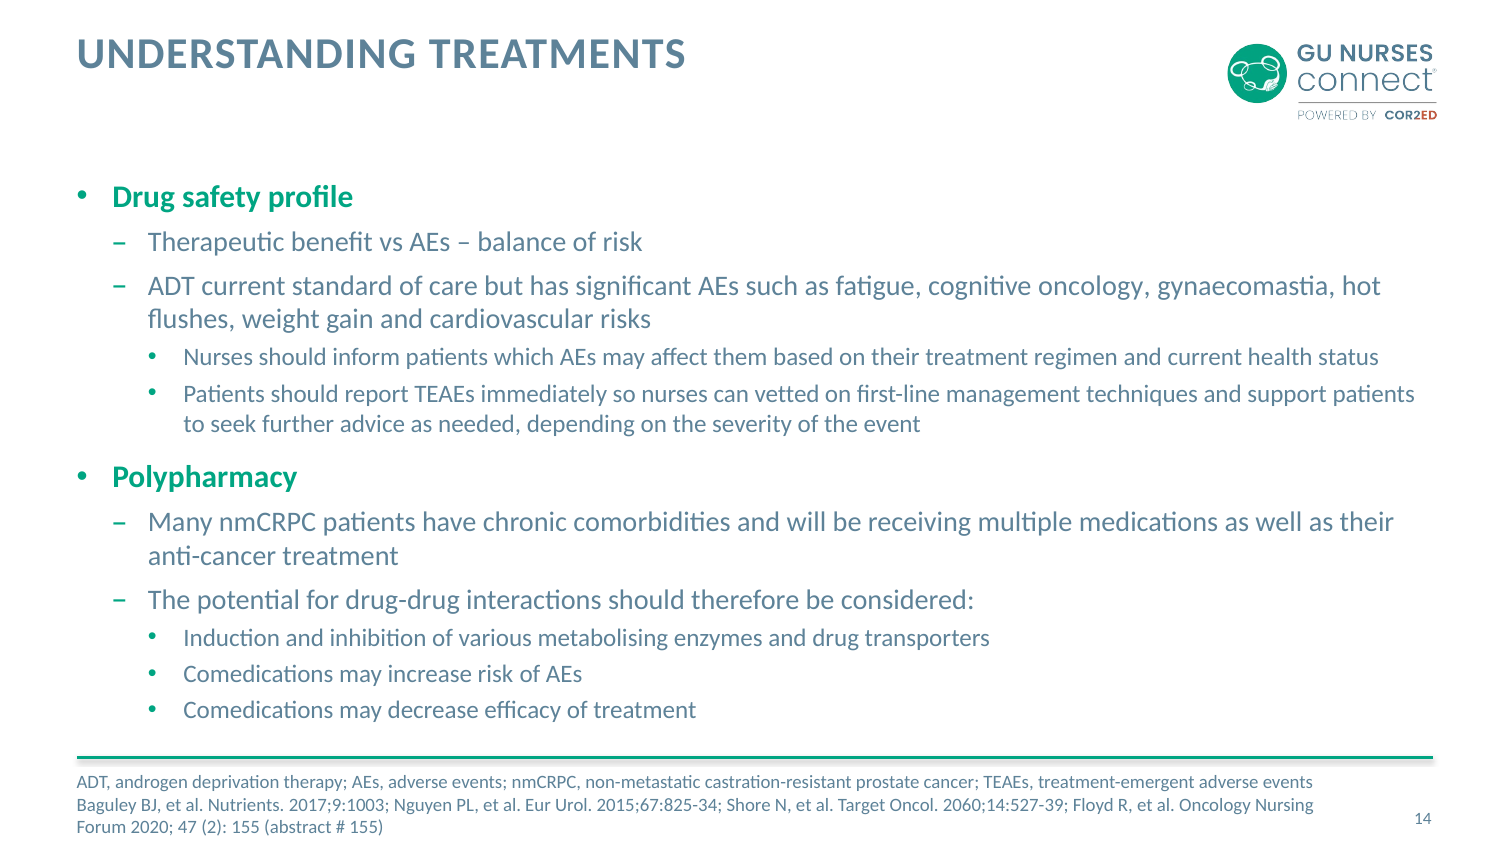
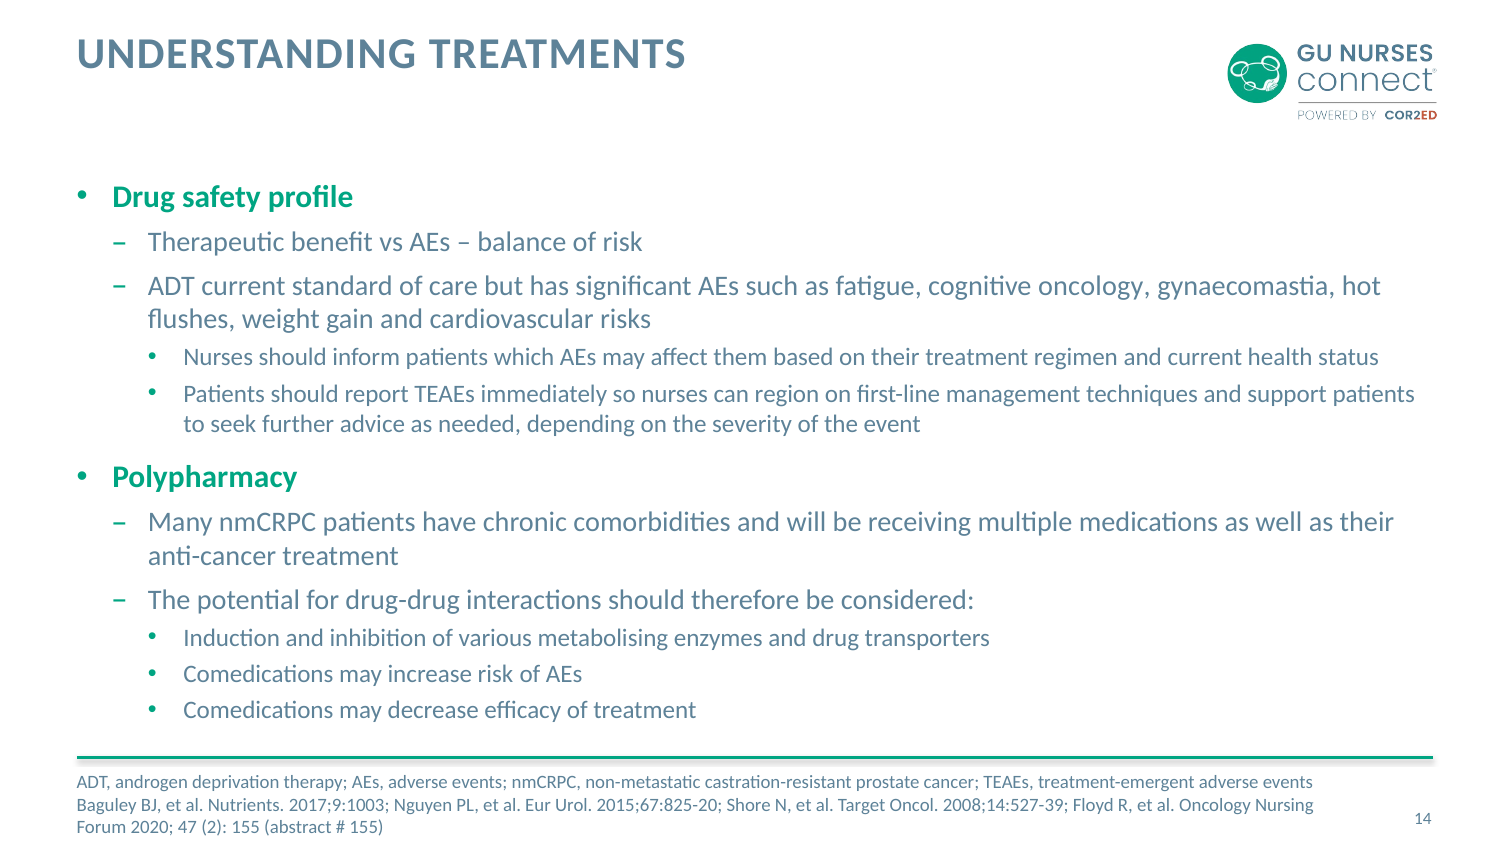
vetted: vetted -> region
2015;67:825-34: 2015;67:825-34 -> 2015;67:825-20
2060;14:527-39: 2060;14:527-39 -> 2008;14:527-39
